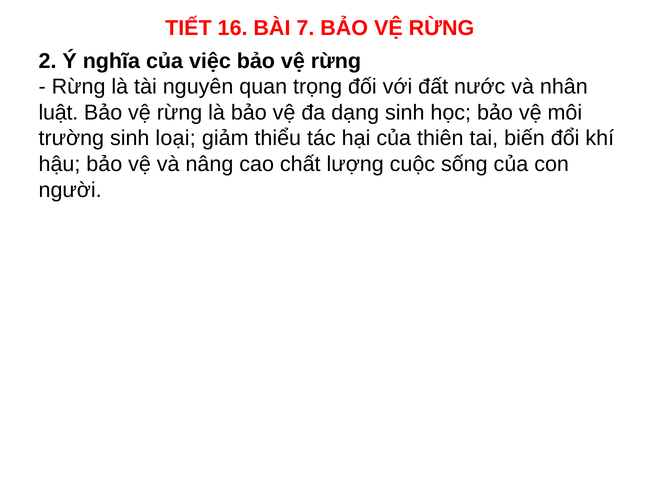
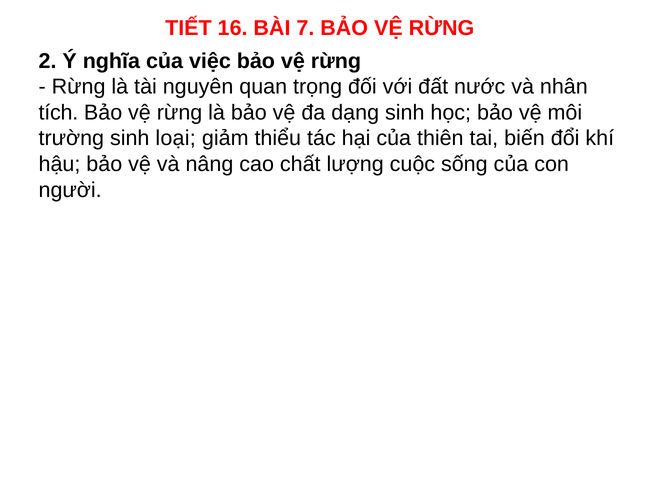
luật: luật -> tích
